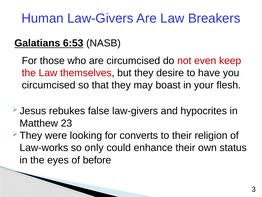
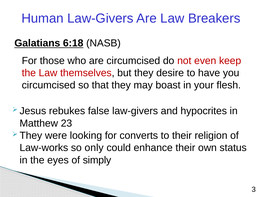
6:53: 6:53 -> 6:18
before: before -> simply
